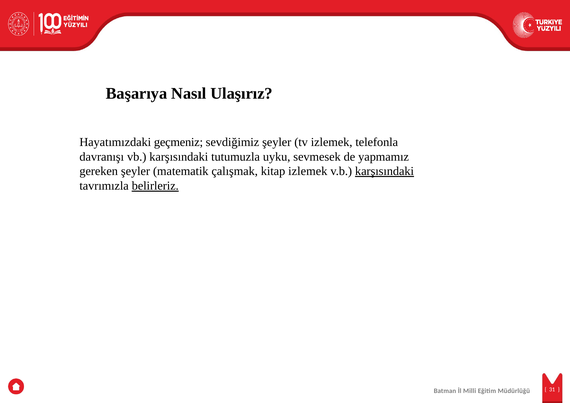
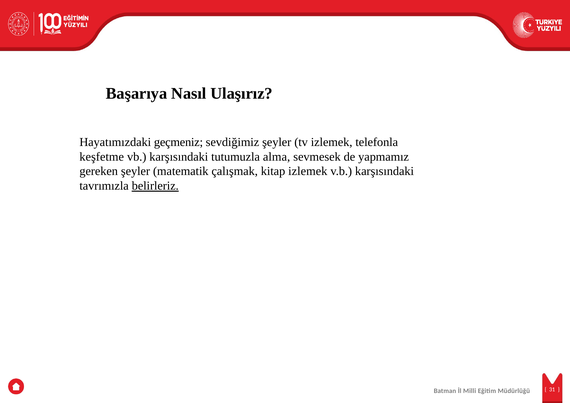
davranışı: davranışı -> keşfetme
uyku: uyku -> alma
karşısındaki at (384, 171) underline: present -> none
